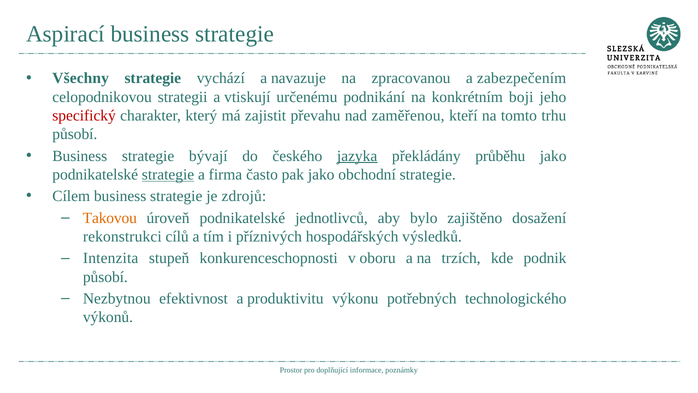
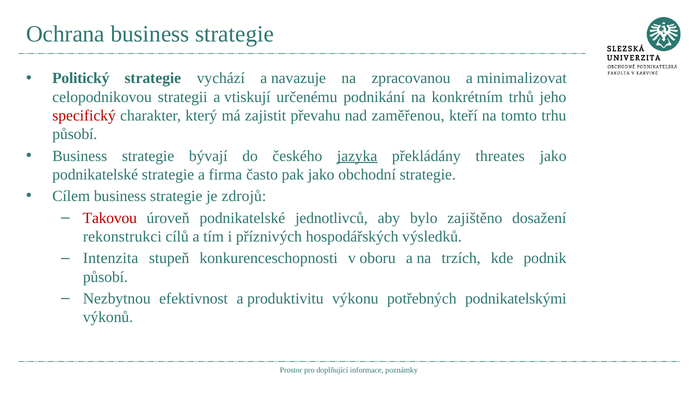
Aspirací: Aspirací -> Ochrana
Všechny: Všechny -> Politický
zabezpečením: zabezpečením -> minimalizovat
boji: boji -> trhů
průběhu: průběhu -> threates
strategie at (168, 174) underline: present -> none
Takovou colour: orange -> red
technologického: technologického -> podnikatelskými
